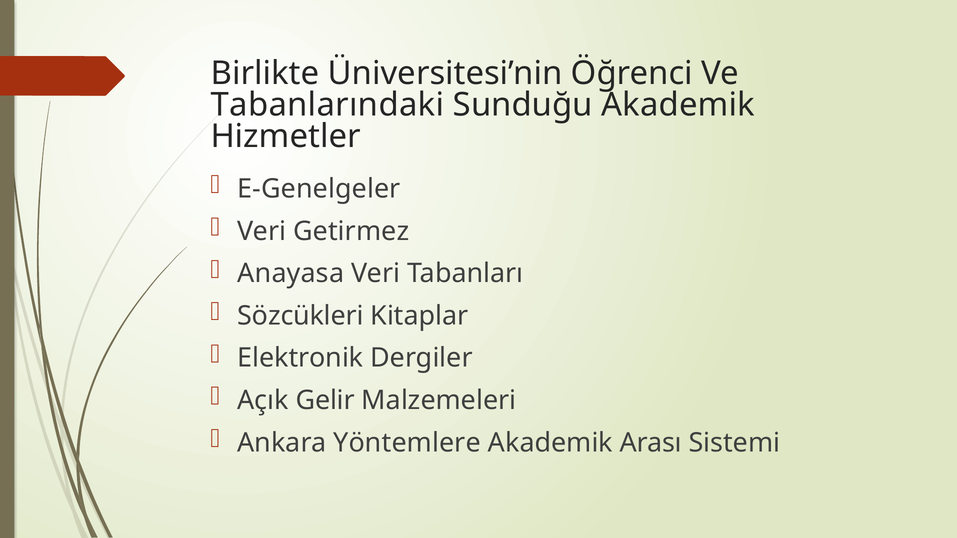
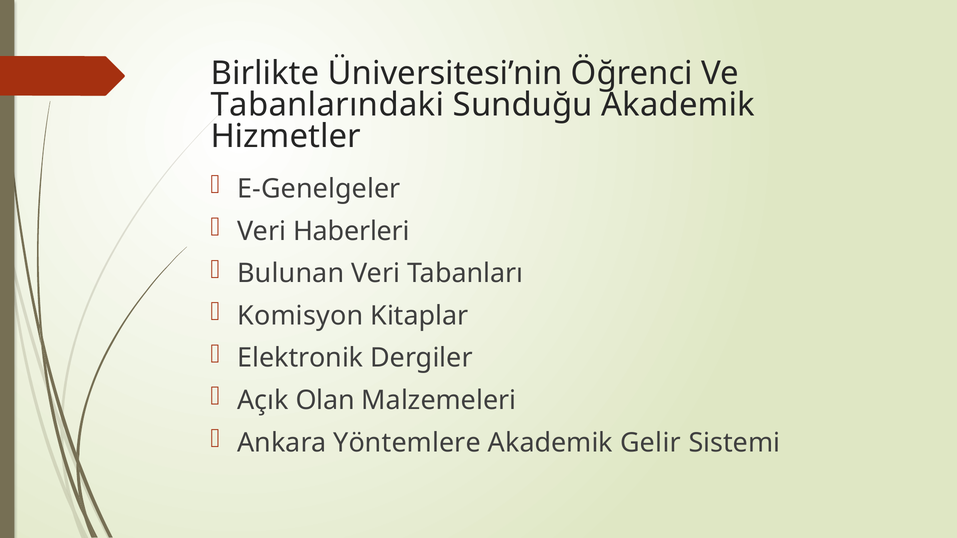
Getirmez: Getirmez -> Haberleri
Anayasa: Anayasa -> Bulunan
Sözcükleri: Sözcükleri -> Komisyon
Gelir: Gelir -> Olan
Arası: Arası -> Gelir
